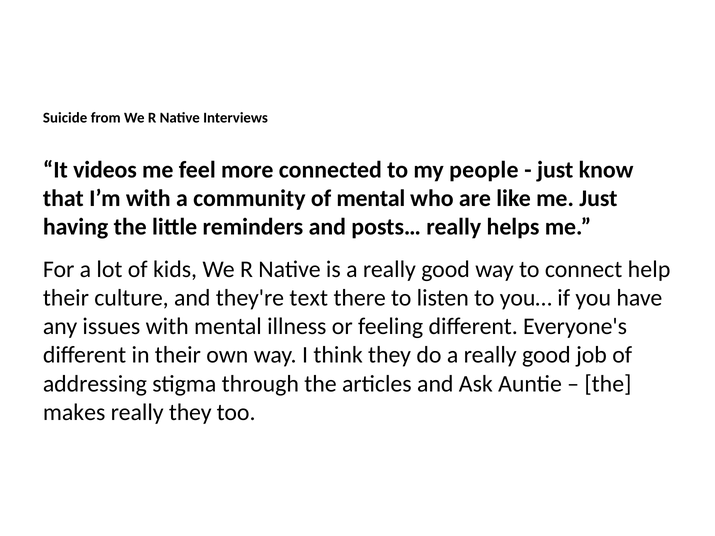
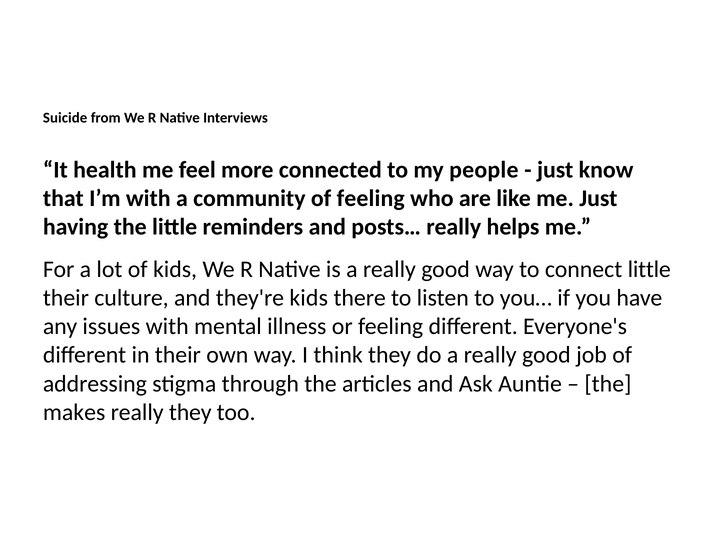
videos: videos -> health
of mental: mental -> feeling
connect help: help -> little
they're text: text -> kids
